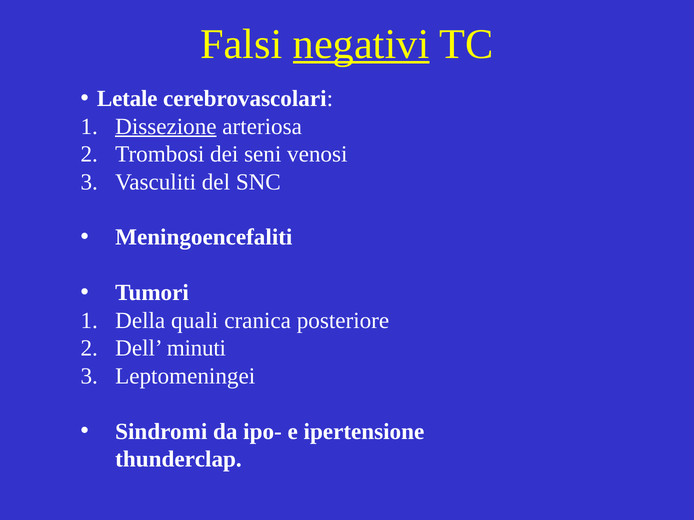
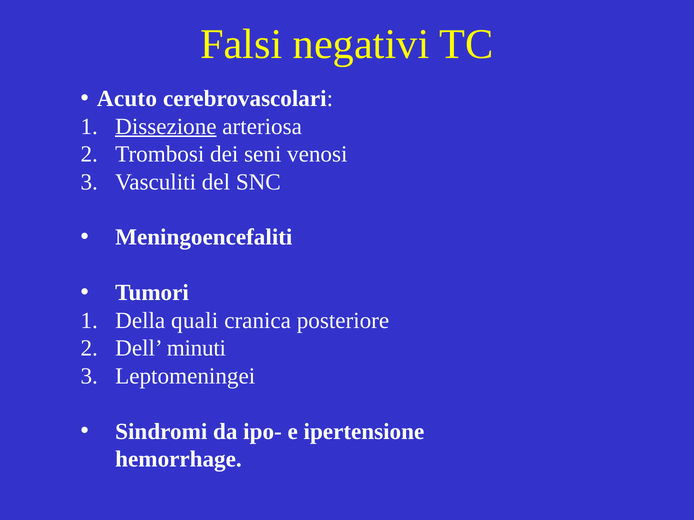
negativi underline: present -> none
Letale: Letale -> Acuto
thunderclap: thunderclap -> hemorrhage
